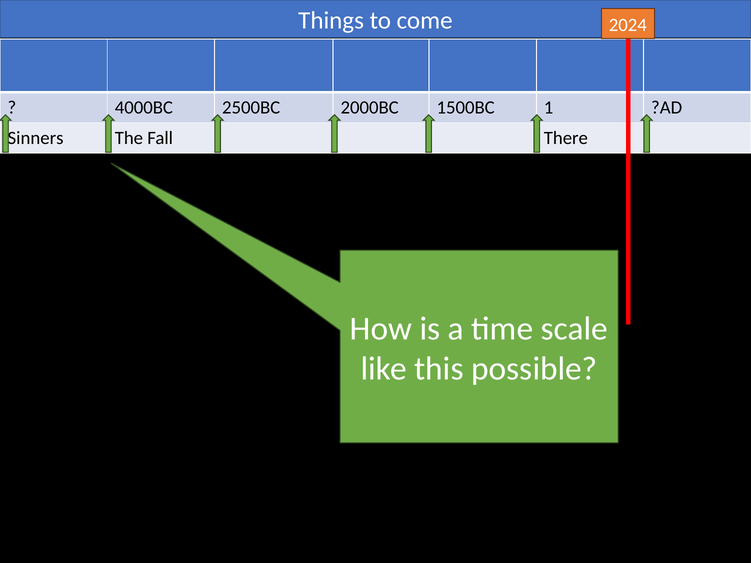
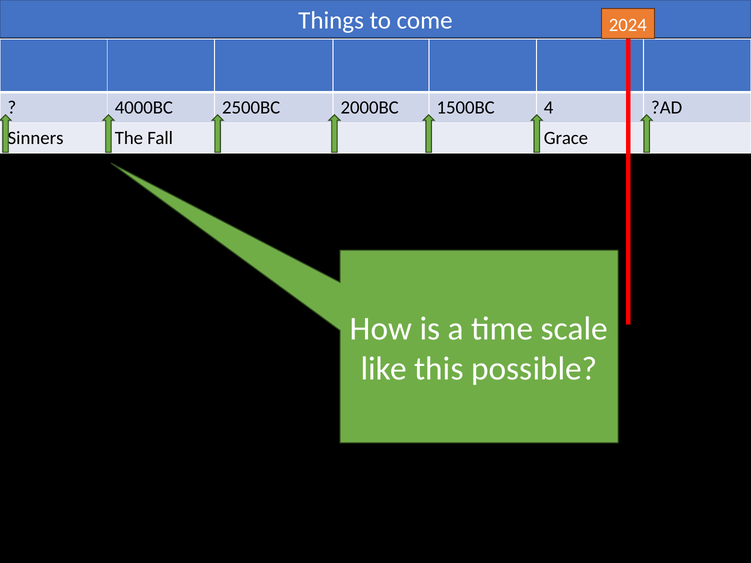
1: 1 -> 4
There: There -> Grace
